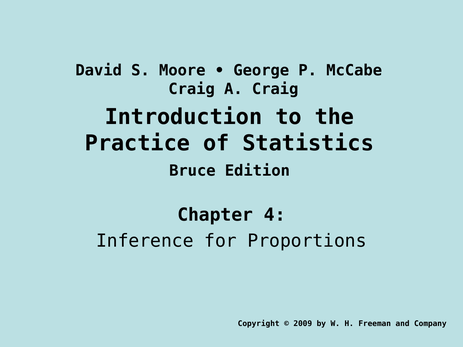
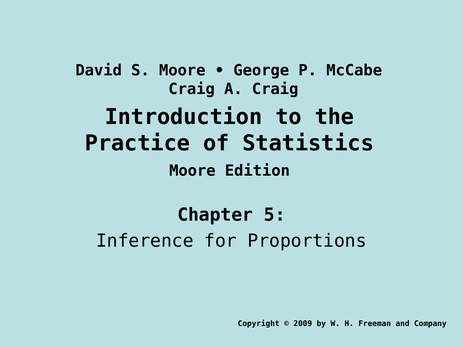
Bruce at (192, 171): Bruce -> Moore
4: 4 -> 5
